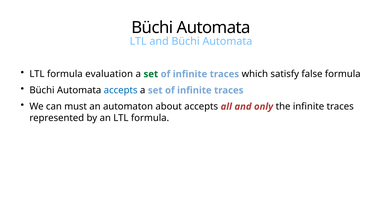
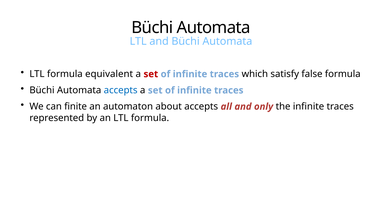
evaluation: evaluation -> equivalent
set at (151, 74) colour: green -> red
must: must -> finite
